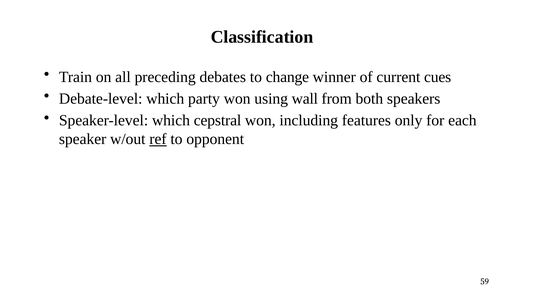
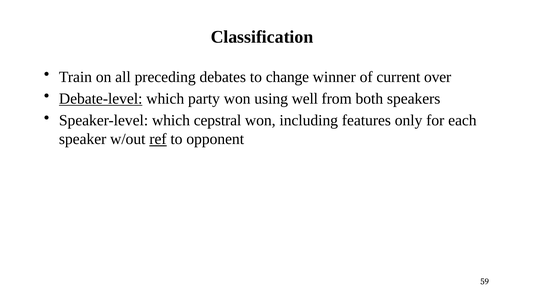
cues: cues -> over
Debate-level underline: none -> present
wall: wall -> well
